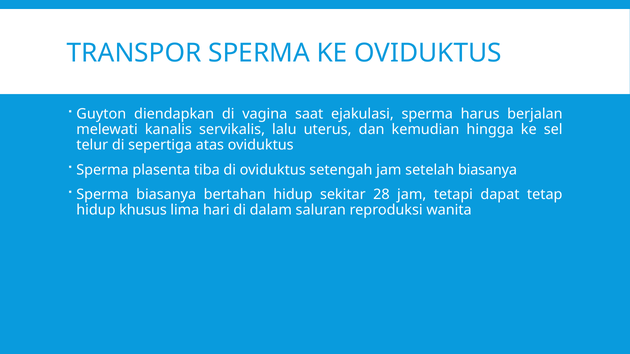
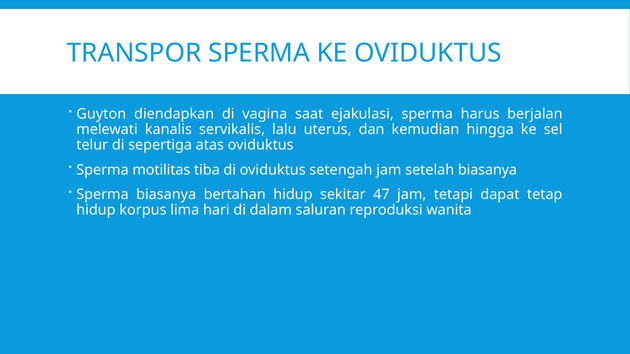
plasenta: plasenta -> motilitas
28: 28 -> 47
khusus: khusus -> korpus
